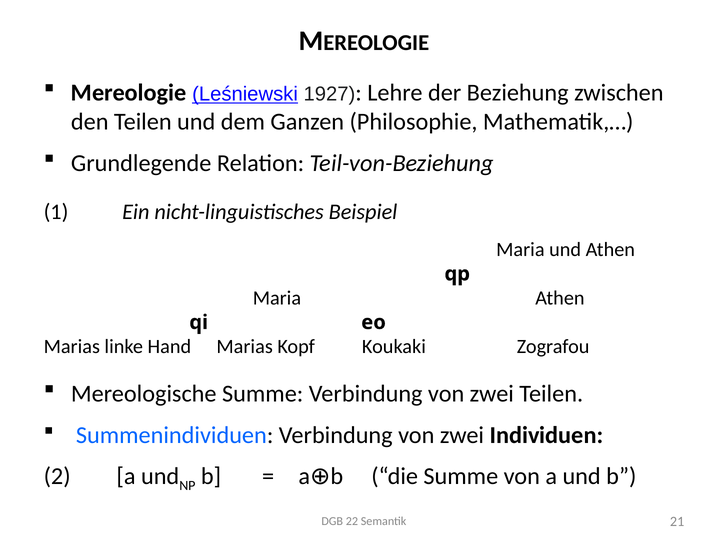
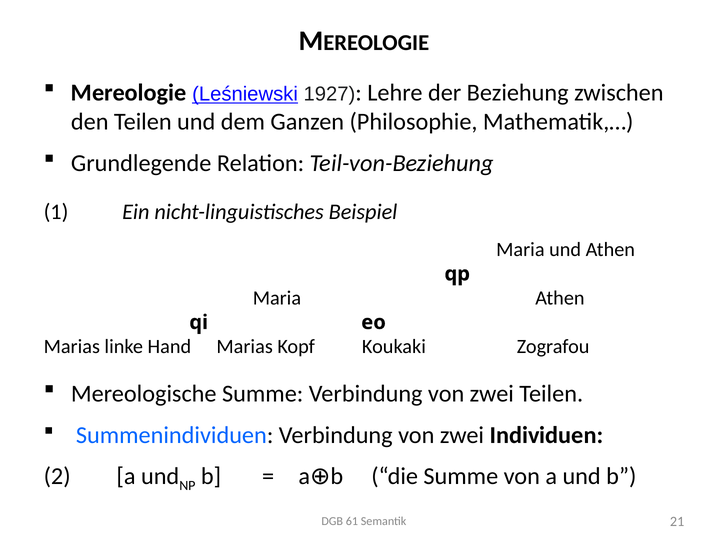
22: 22 -> 61
